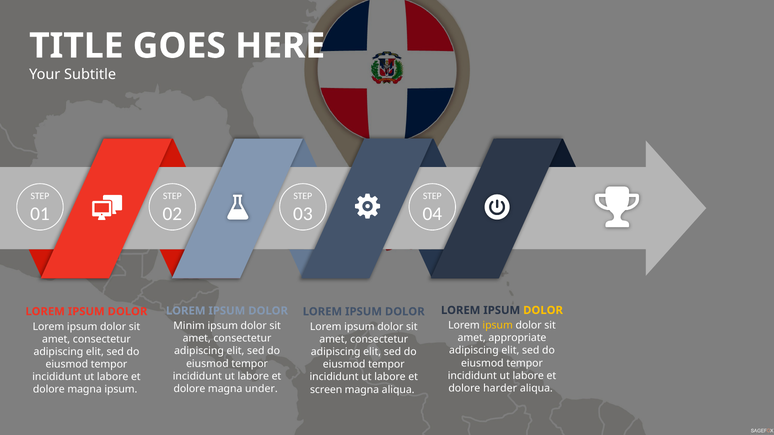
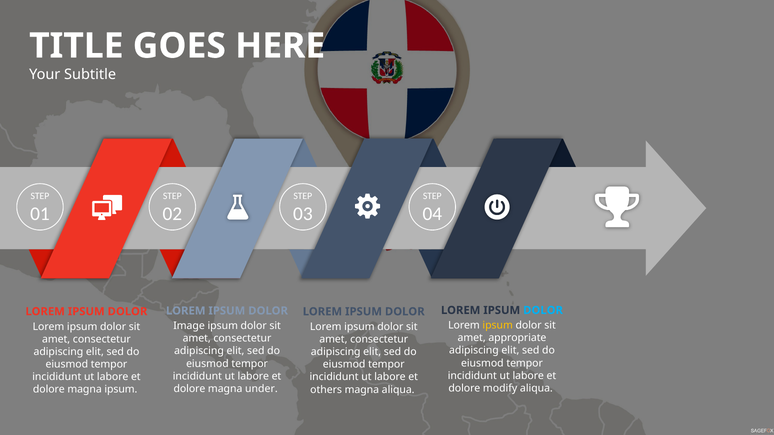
DOLOR at (543, 311) colour: yellow -> light blue
Minim: Minim -> Image
harder: harder -> modify
screen: screen -> others
